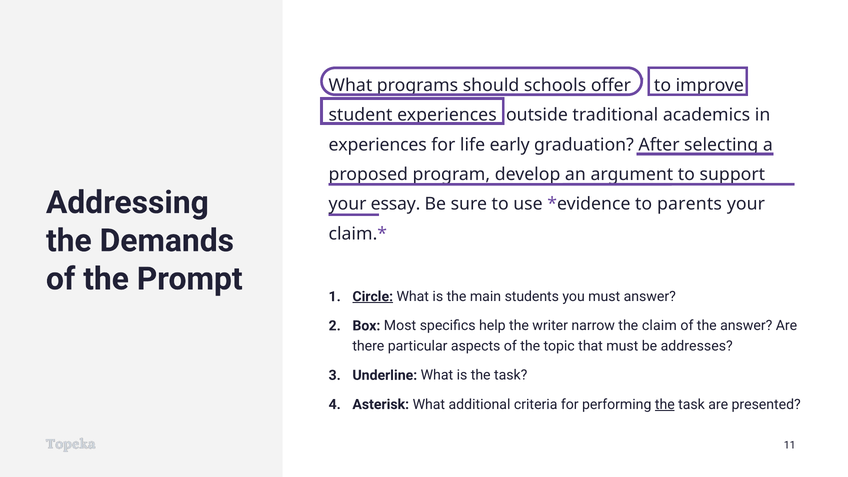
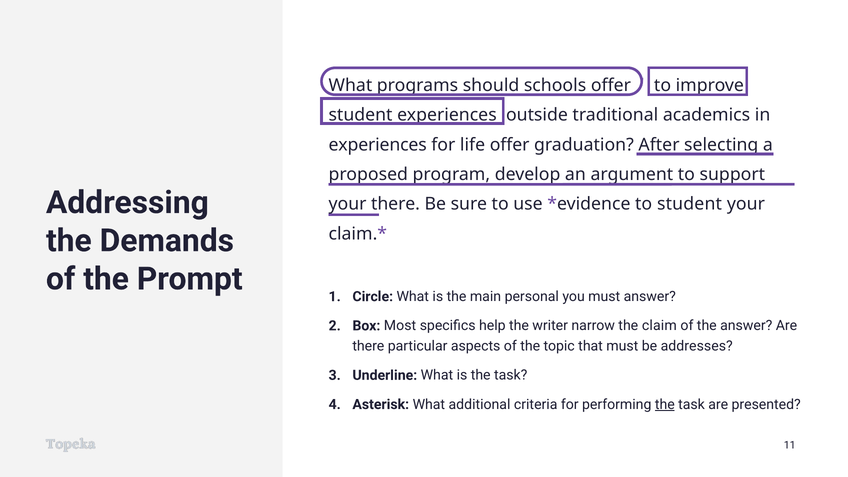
life early: early -> offer
essay at (396, 204): essay -> there
to parents: parents -> student
Circle underline: present -> none
students: students -> personal
